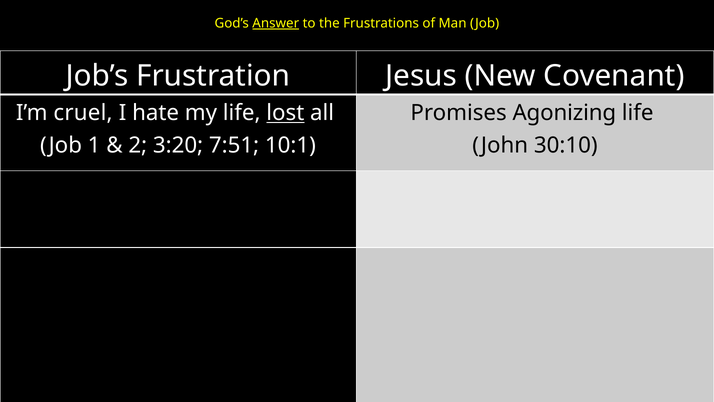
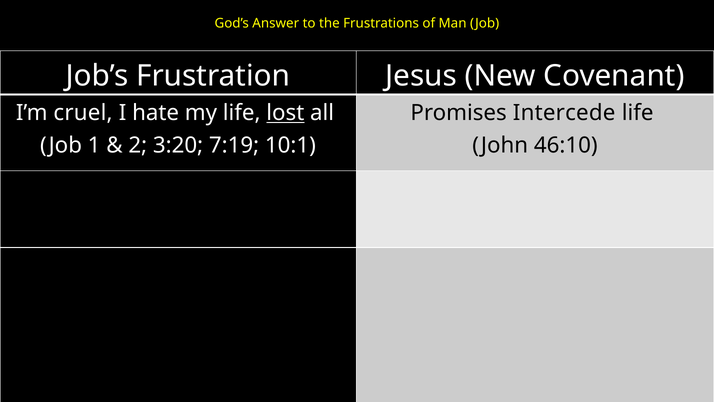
Answer underline: present -> none
Agonizing: Agonizing -> Intercede
7:51: 7:51 -> 7:19
30:10: 30:10 -> 46:10
